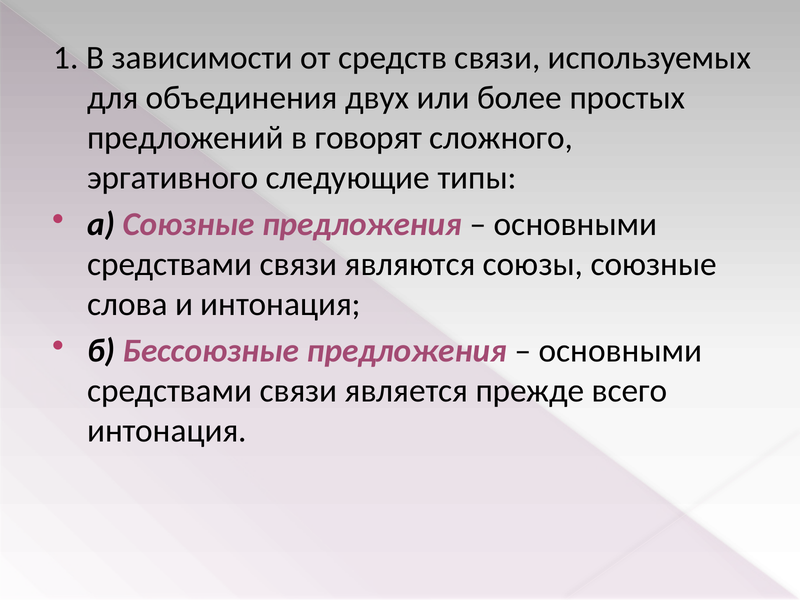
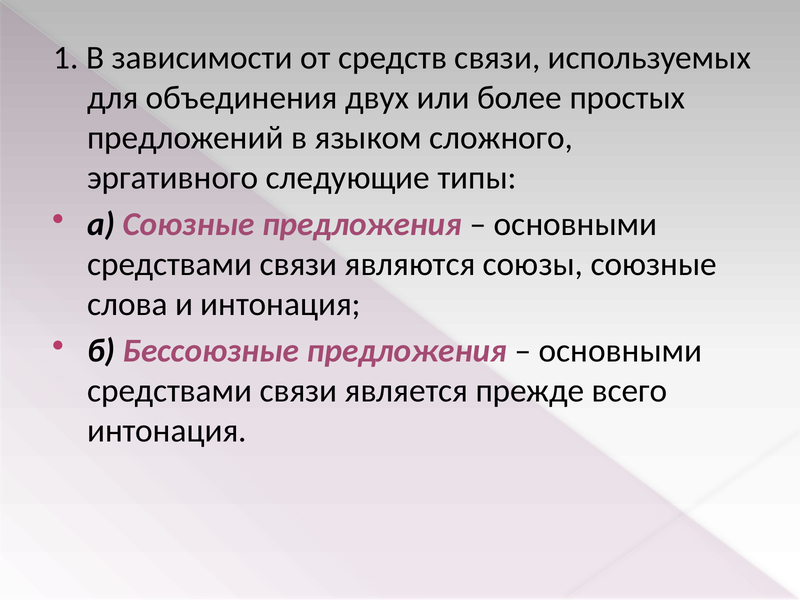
говорят: говорят -> языком
